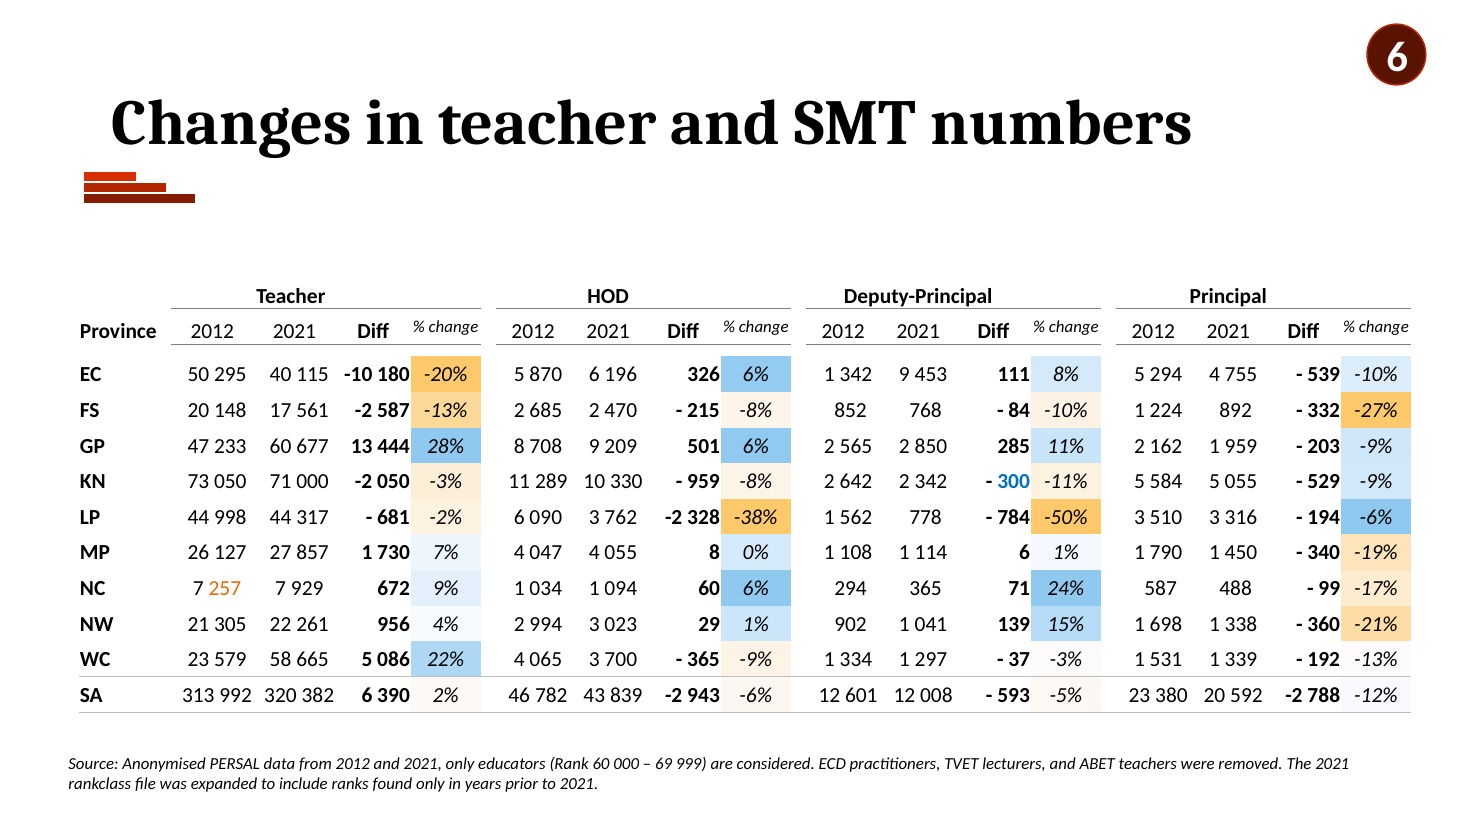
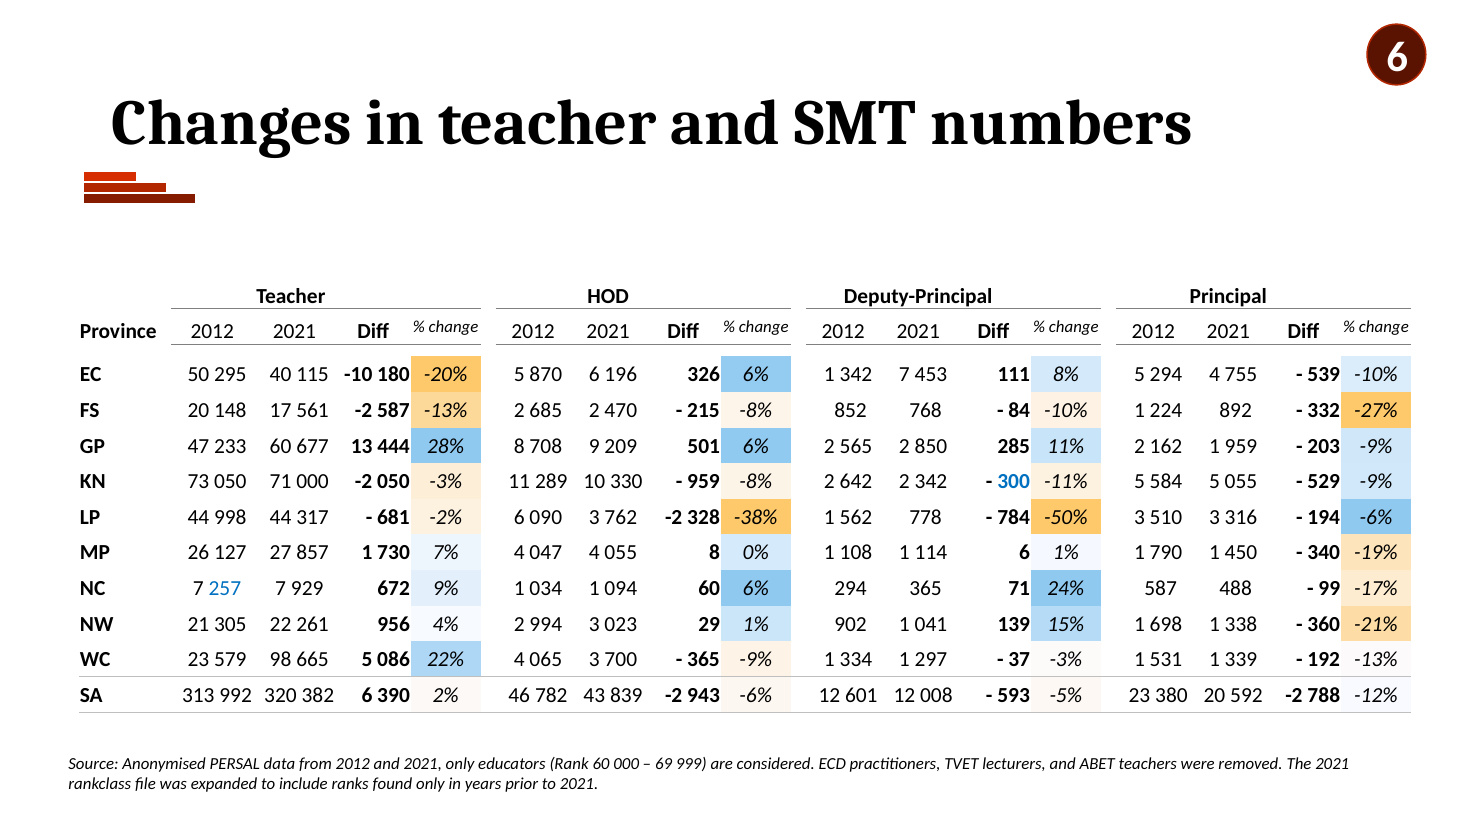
342 9: 9 -> 7
257 colour: orange -> blue
58: 58 -> 98
